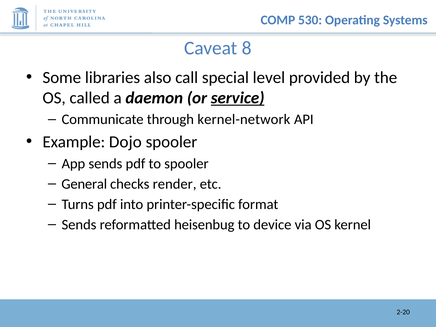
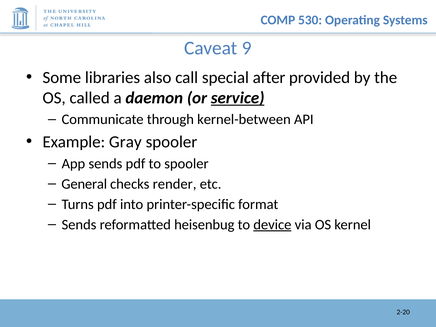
8: 8 -> 9
level: level -> after
kernel-network: kernel-network -> kernel-between
Dojo: Dojo -> Gray
device underline: none -> present
